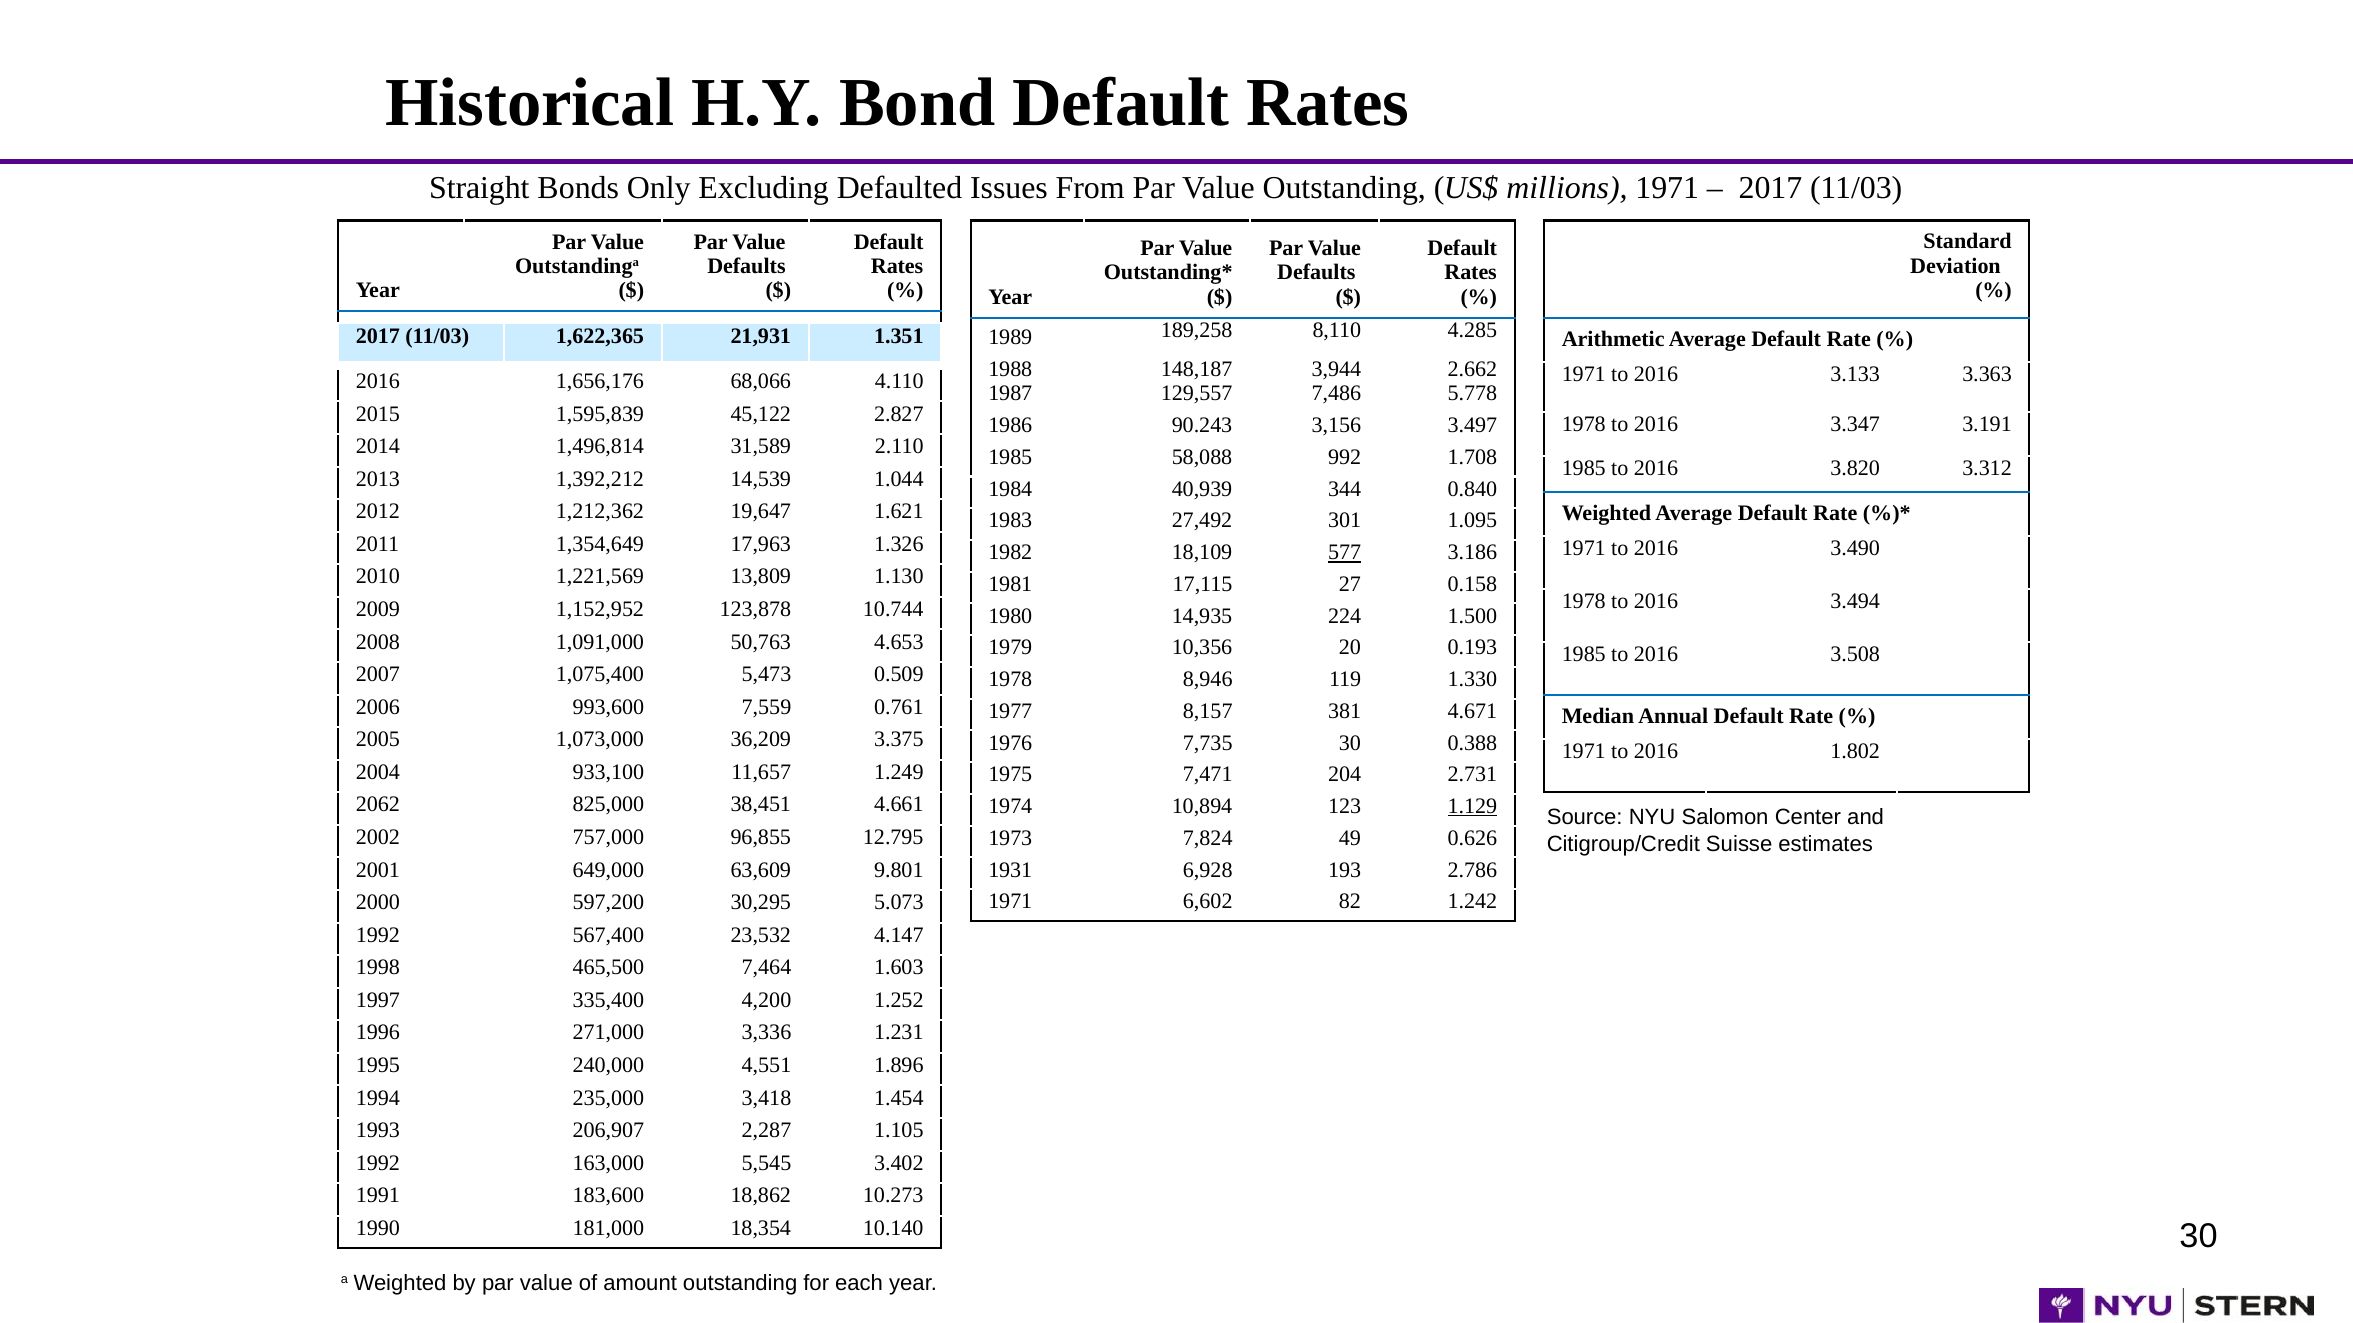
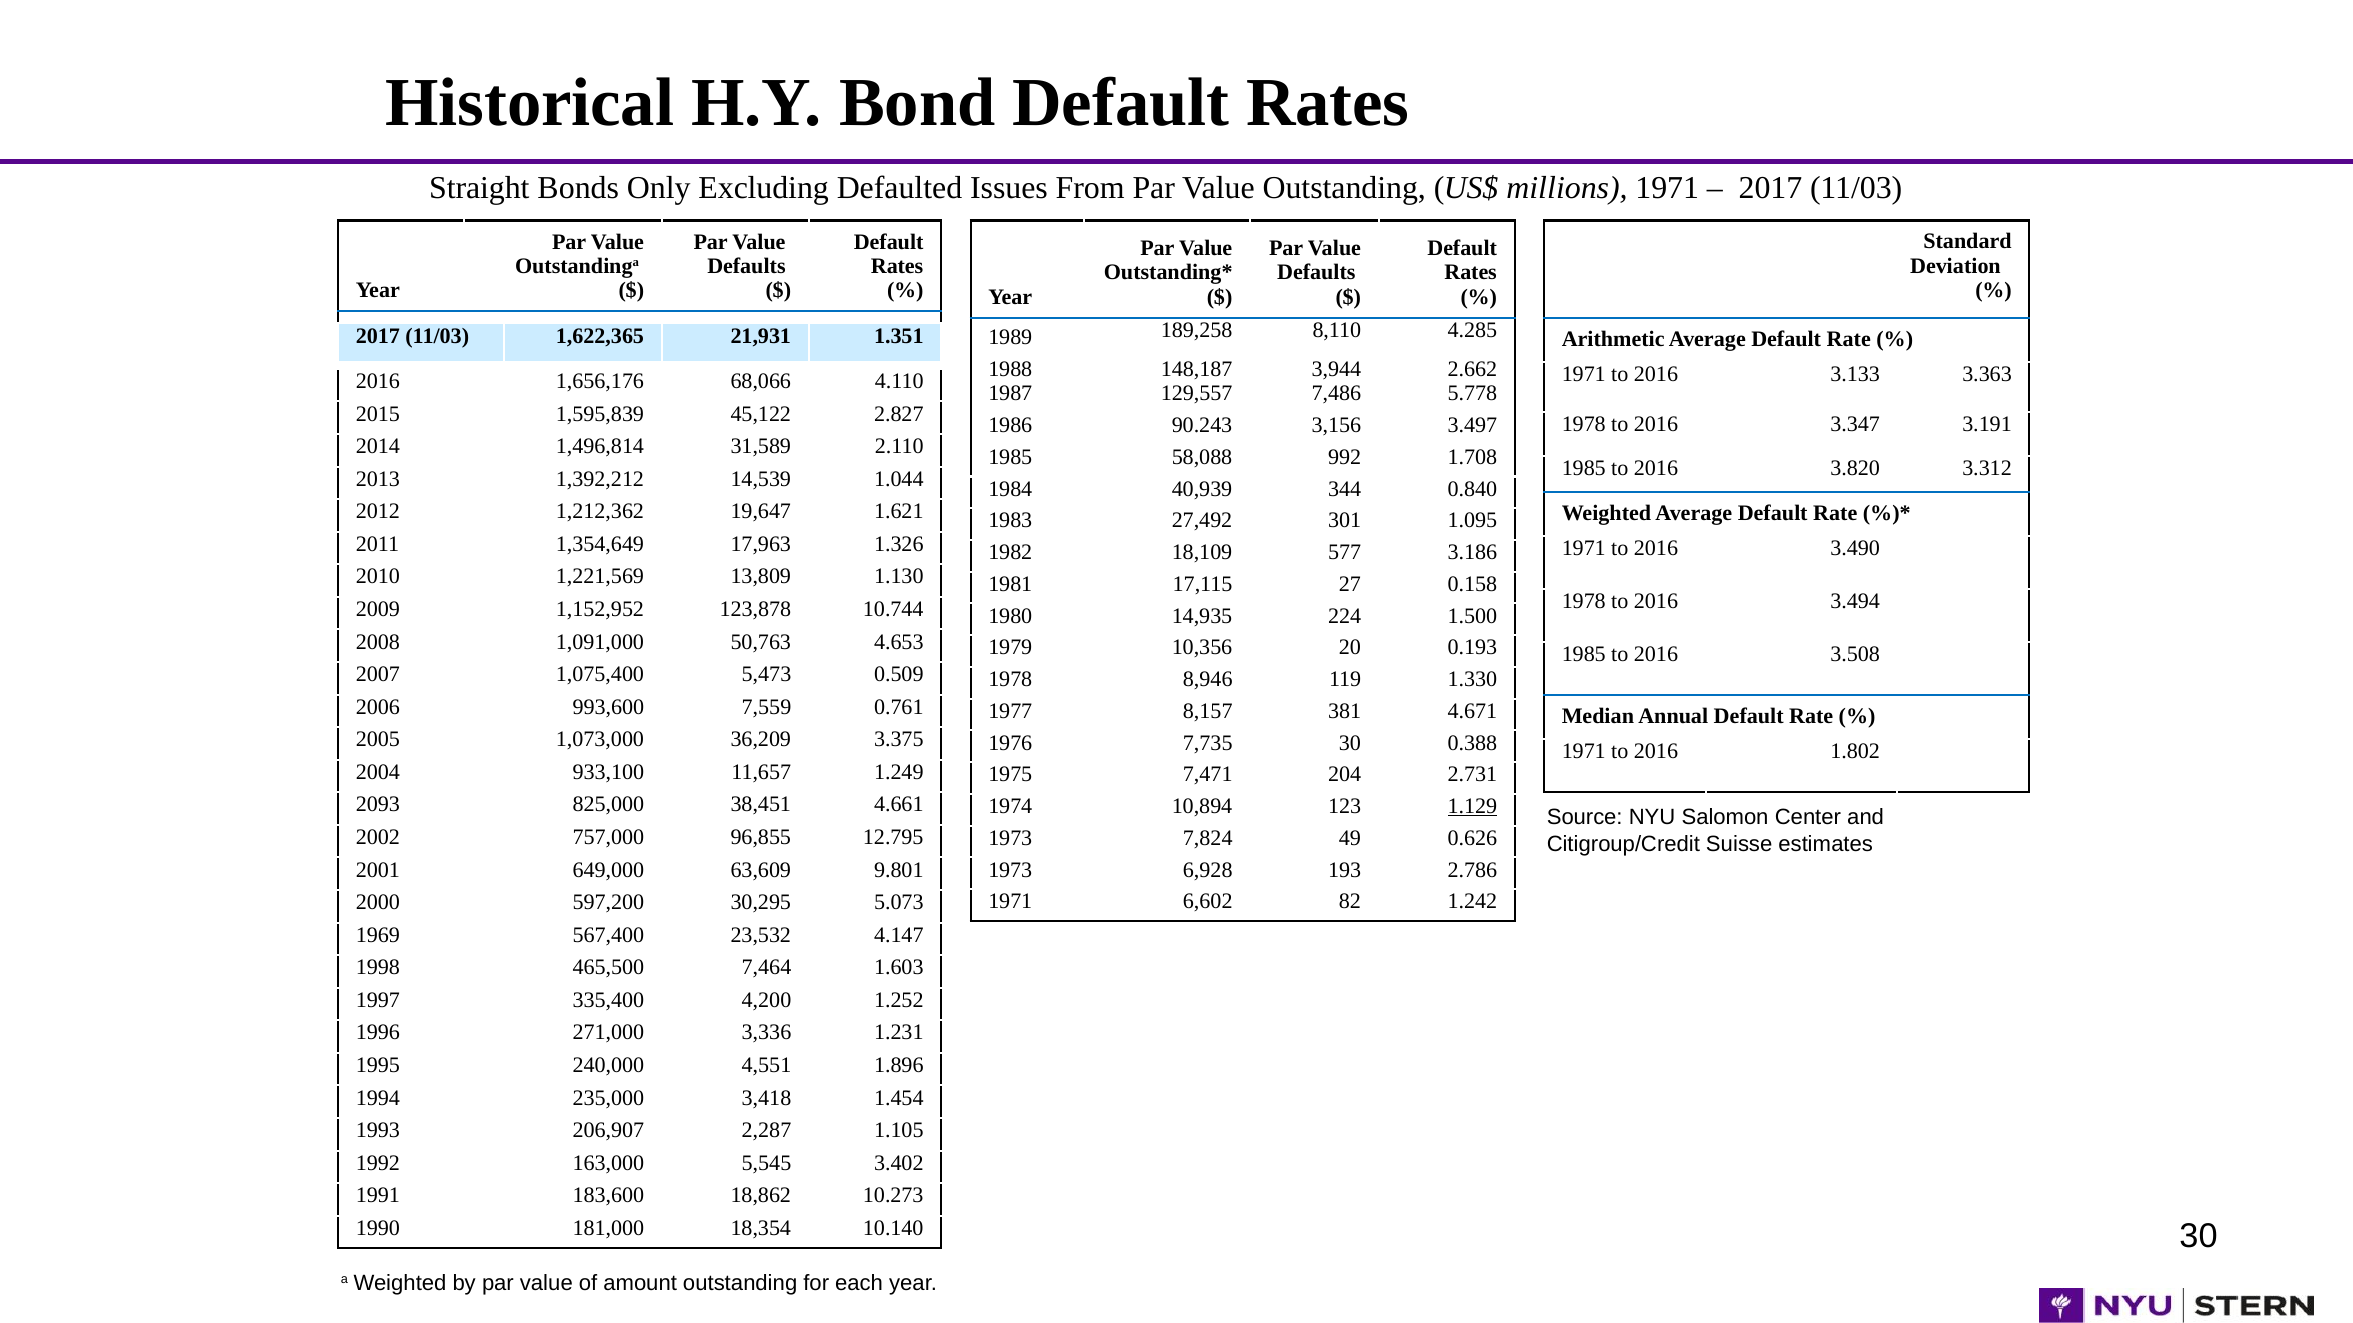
577 underline: present -> none
2062: 2062 -> 2093
1931 at (1010, 870): 1931 -> 1973
1992 at (378, 935): 1992 -> 1969
